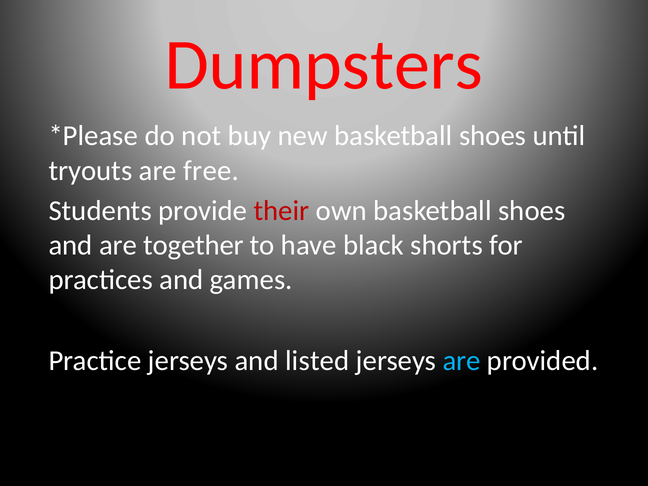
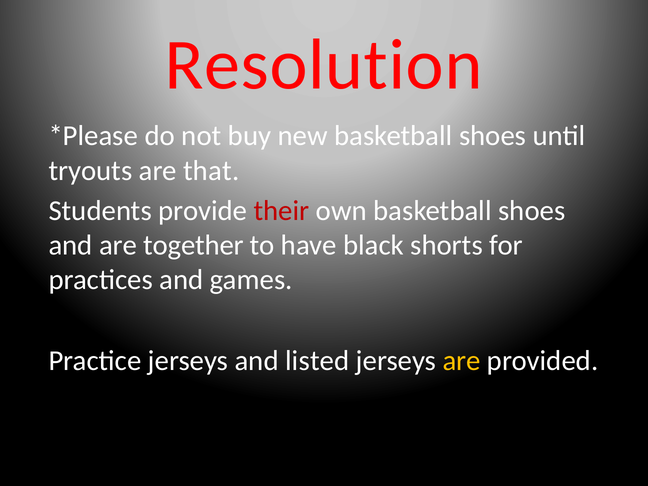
Dumpsters: Dumpsters -> Resolution
free: free -> that
are at (462, 361) colour: light blue -> yellow
